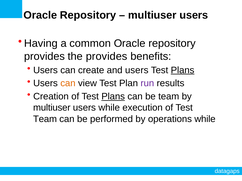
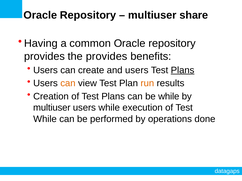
users at (194, 15): users -> share
run colour: purple -> orange
Plans at (113, 97) underline: present -> none
be team: team -> while
Team at (45, 119): Team -> While
operations while: while -> done
